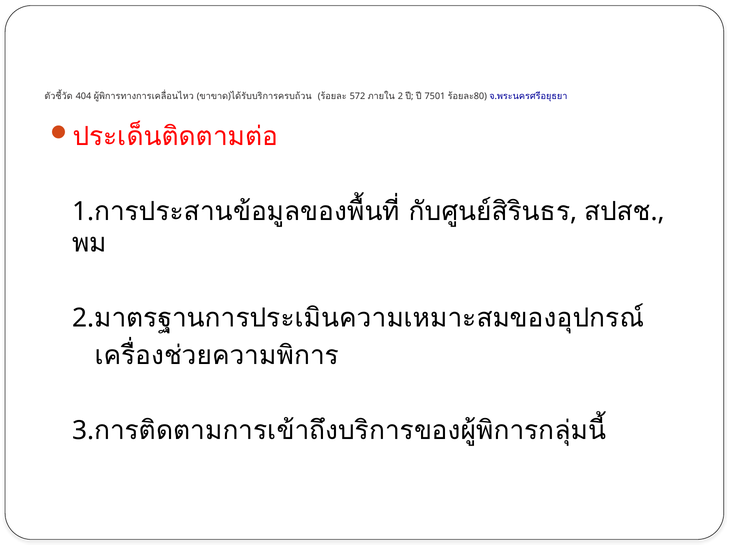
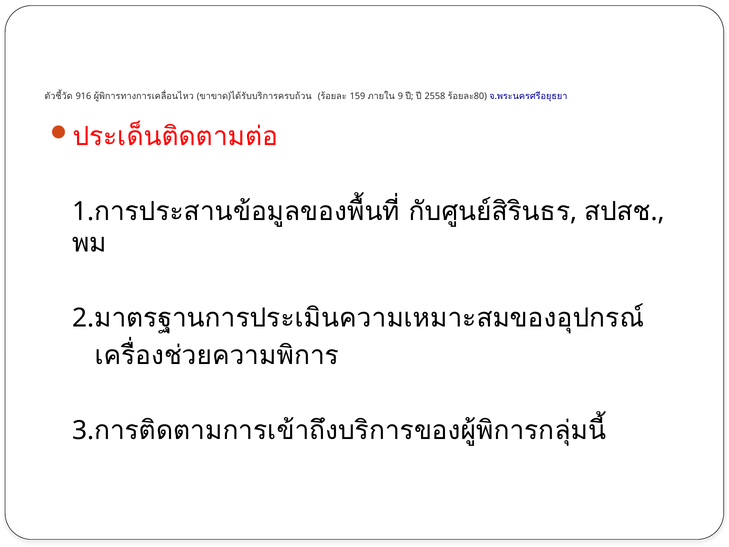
404: 404 -> 916
572: 572 -> 159
2: 2 -> 9
7501: 7501 -> 2558
